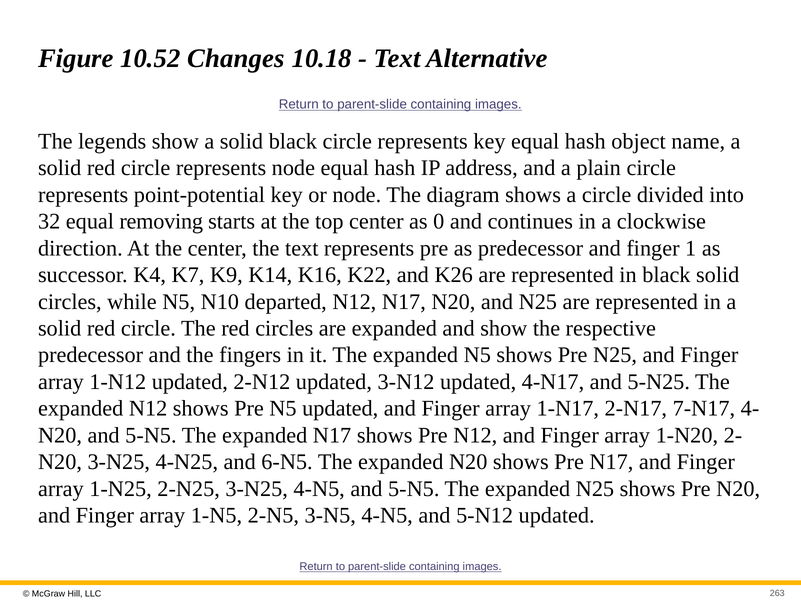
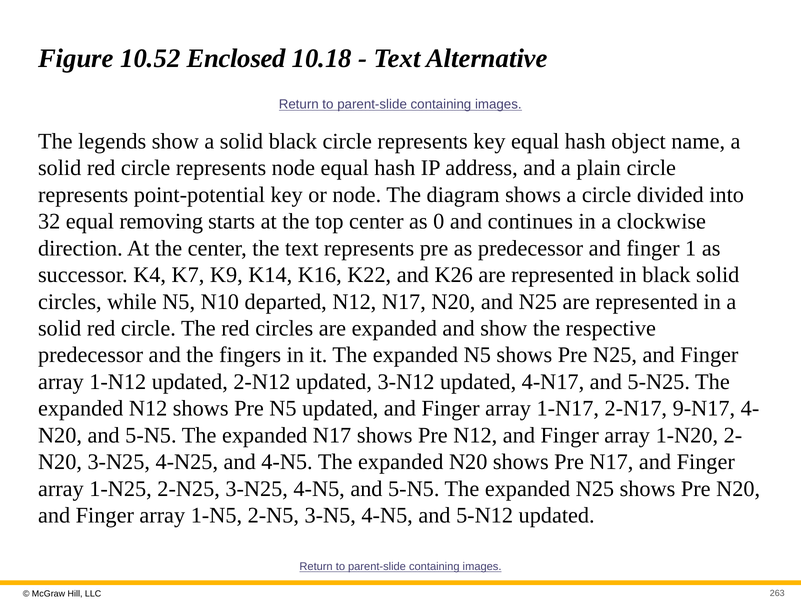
Changes: Changes -> Enclosed
7-N17: 7-N17 -> 9-N17
and 6-N5: 6-N5 -> 4-N5
